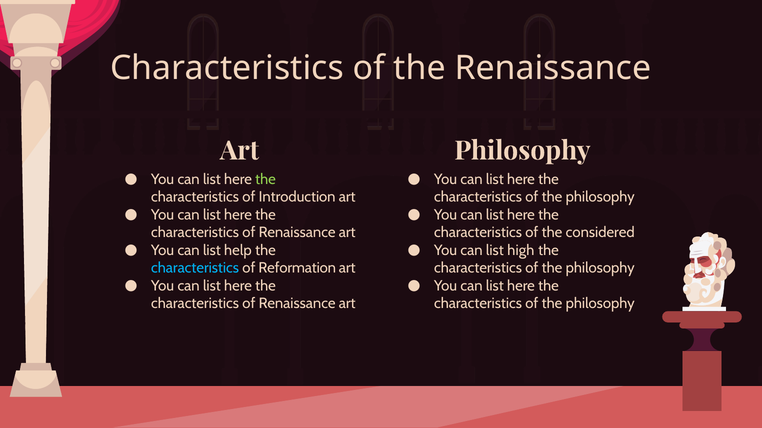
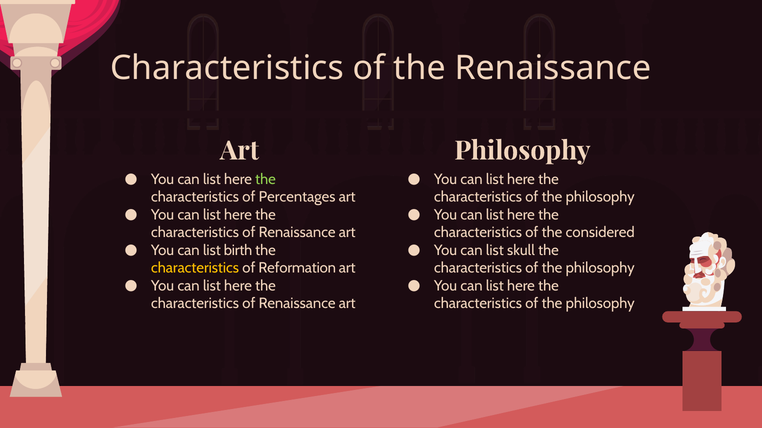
Introduction: Introduction -> Percentages
help: help -> birth
high: high -> skull
characteristics at (195, 268) colour: light blue -> yellow
